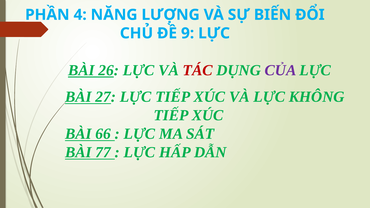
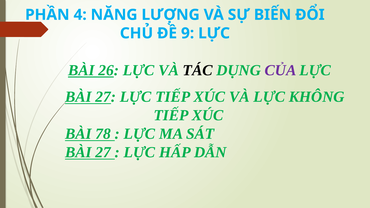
TÁC colour: red -> black
66: 66 -> 78
77 at (103, 152): 77 -> 27
